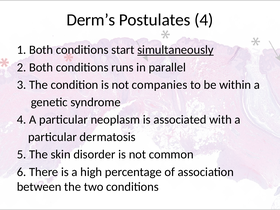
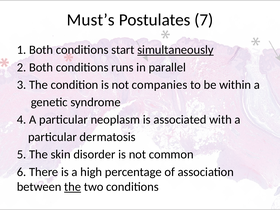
Derm’s: Derm’s -> Must’s
Postulates 4: 4 -> 7
the at (73, 187) underline: none -> present
